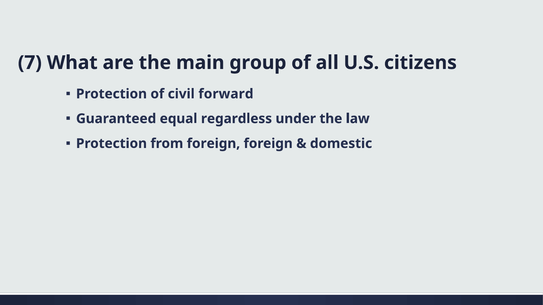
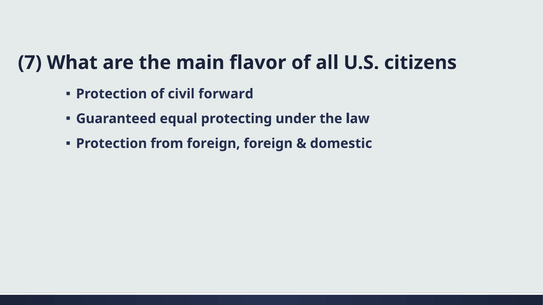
group: group -> flavor
regardless: regardless -> protecting
